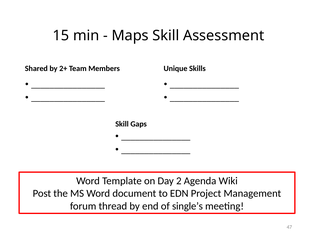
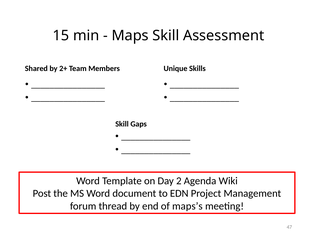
single’s: single’s -> maps’s
